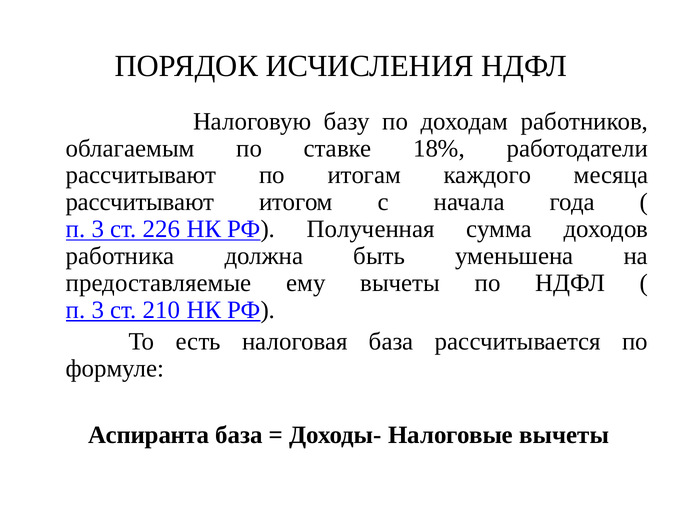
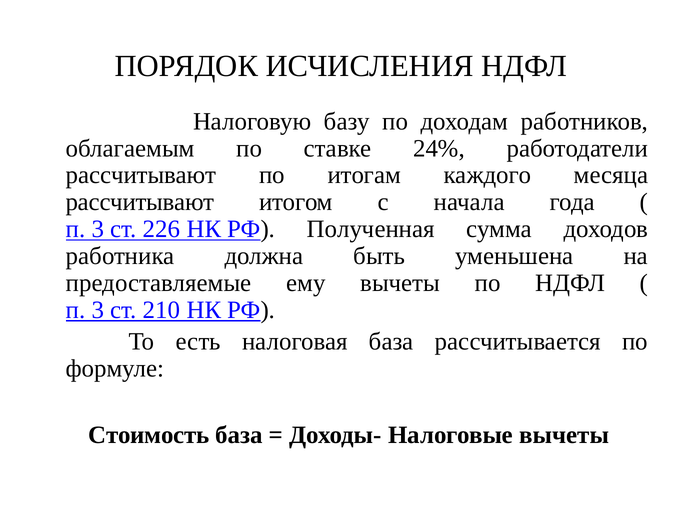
18%: 18% -> 24%
Аспиранта: Аспиранта -> Стоимость
